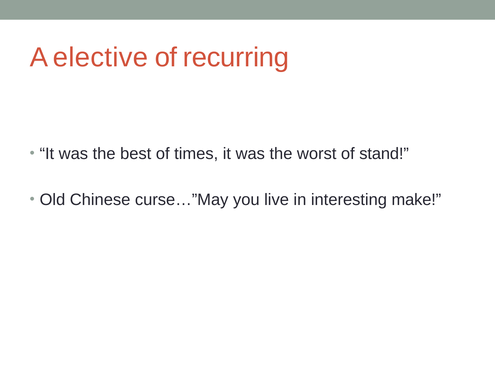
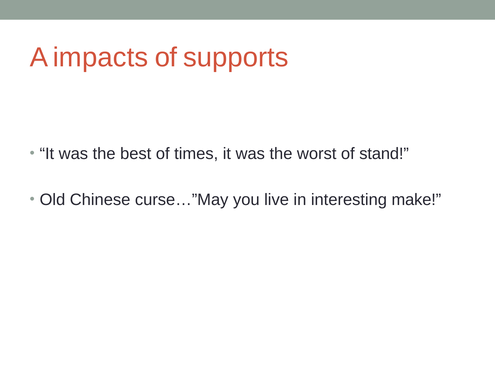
elective: elective -> impacts
recurring: recurring -> supports
